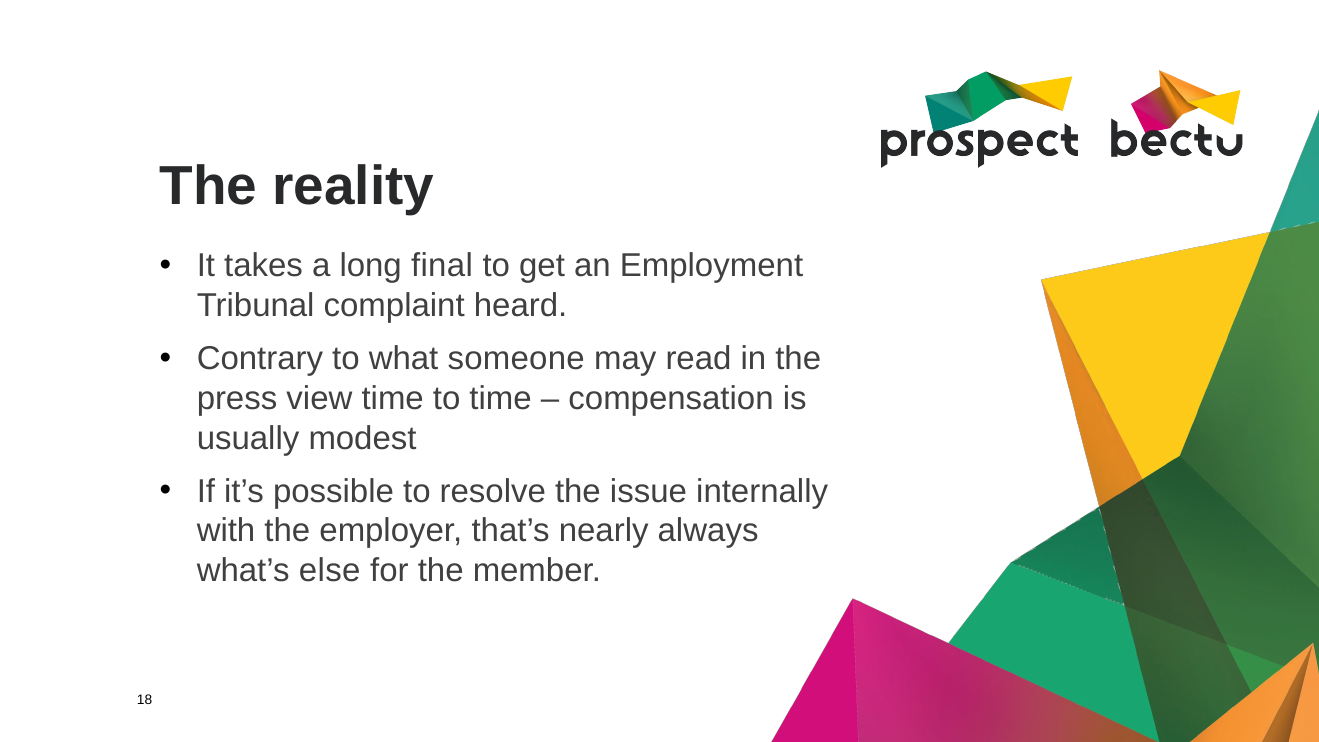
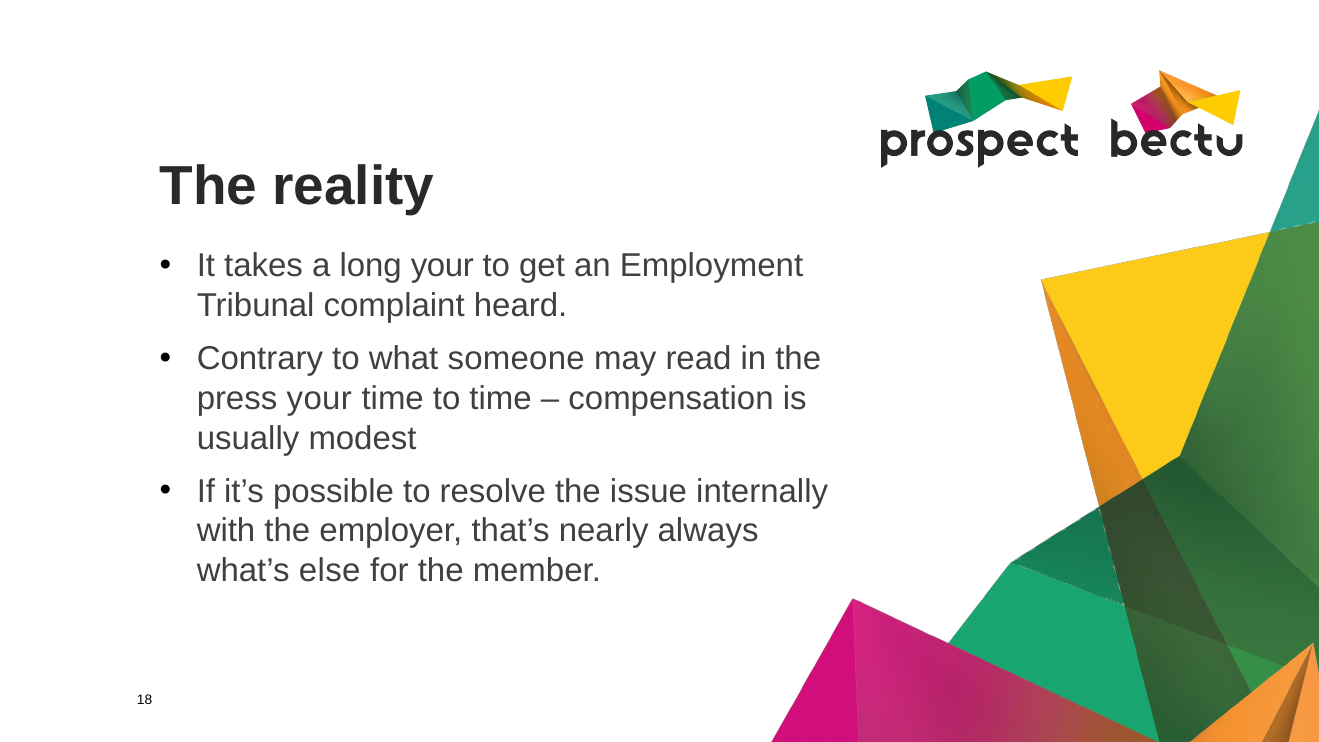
long final: final -> your
press view: view -> your
